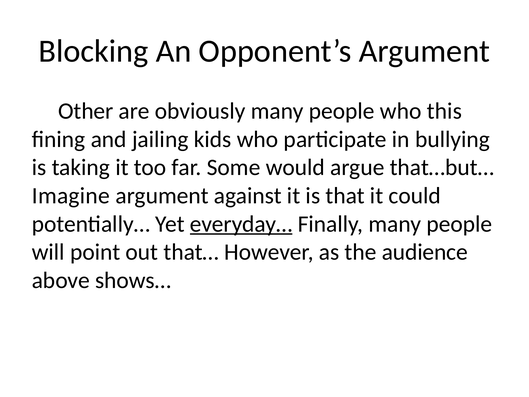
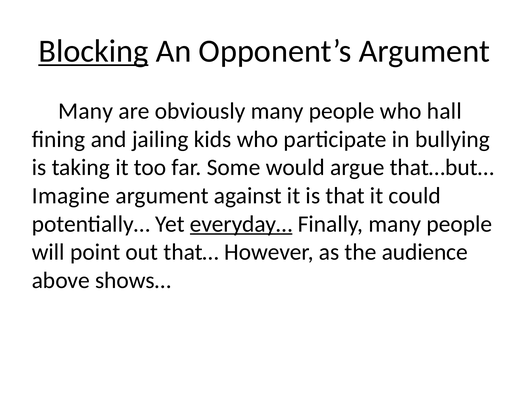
Blocking underline: none -> present
Other at (86, 111): Other -> Many
this: this -> hall
